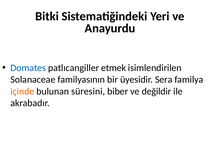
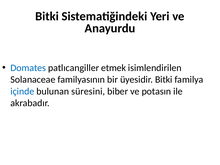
üyesidir Sera: Sera -> Bitki
içinde colour: orange -> blue
değildir: değildir -> potasın
